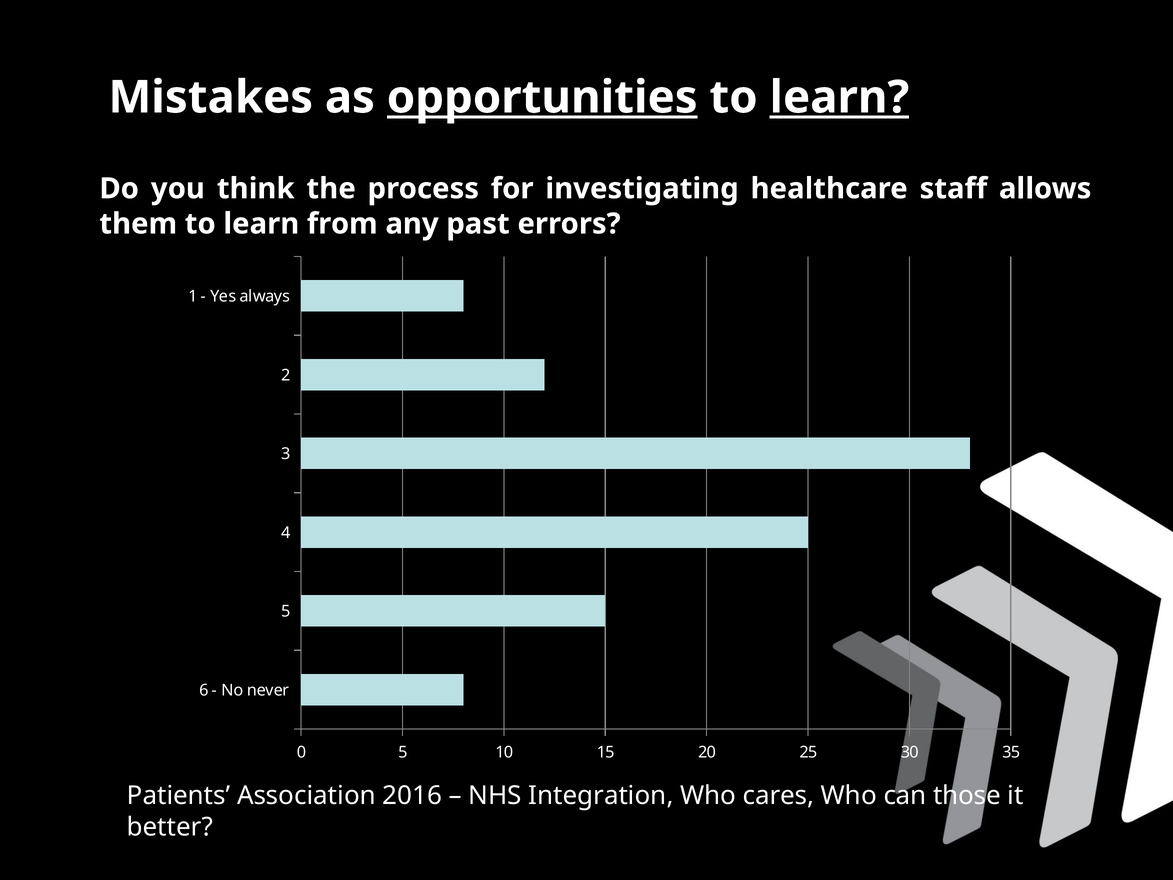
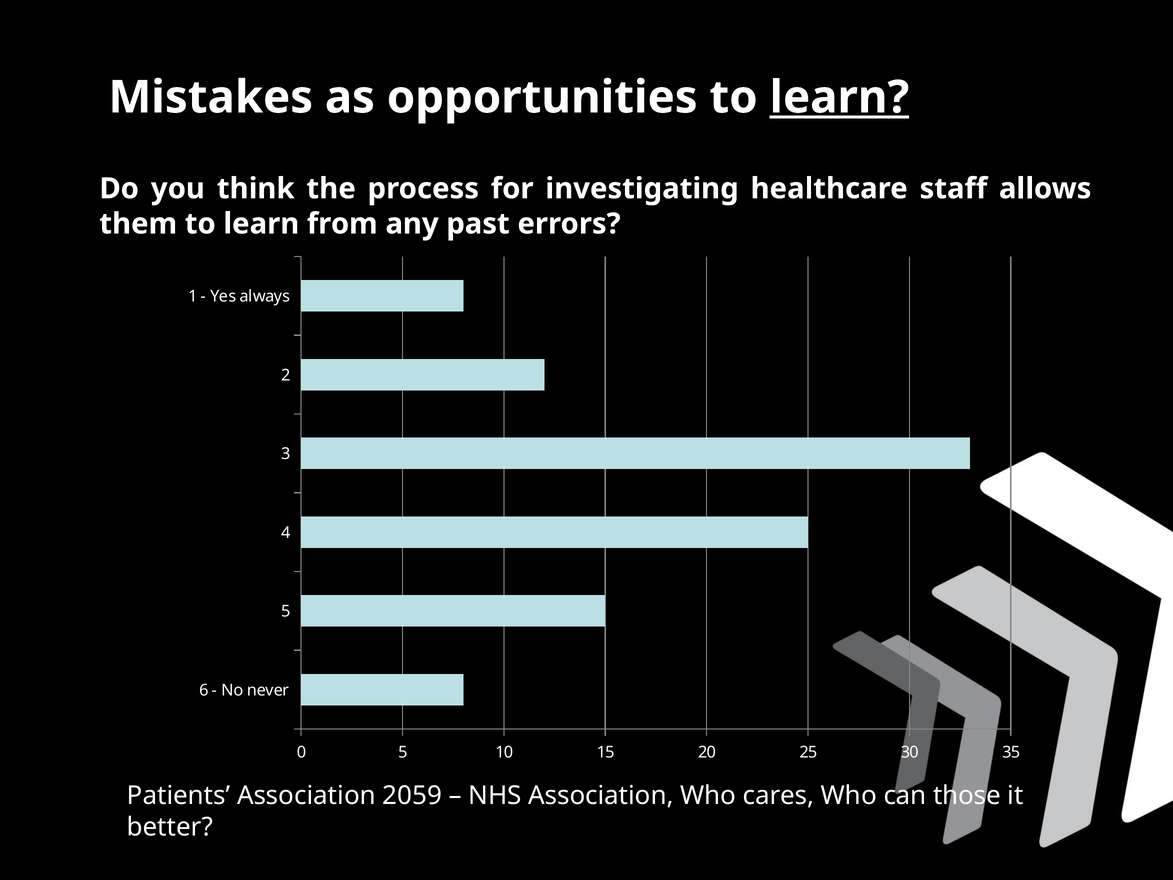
opportunities underline: present -> none
2016: 2016 -> 2059
NHS Integration: Integration -> Association
